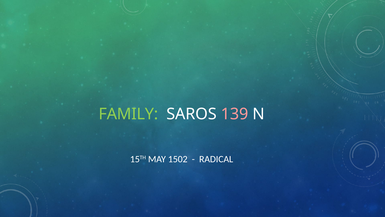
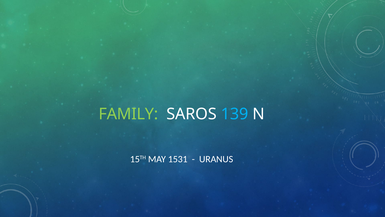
139 colour: pink -> light blue
1502: 1502 -> 1531
RADICAL: RADICAL -> URANUS
